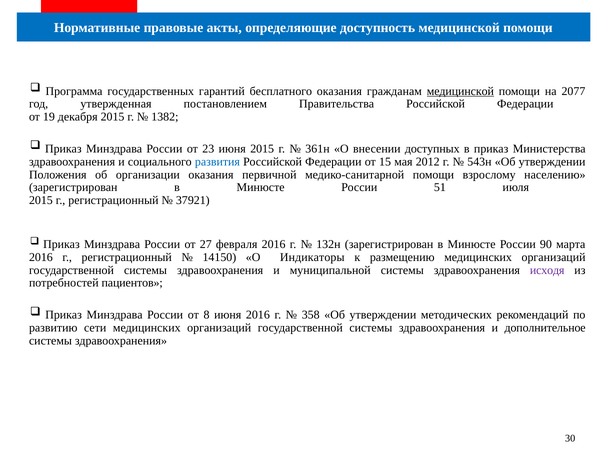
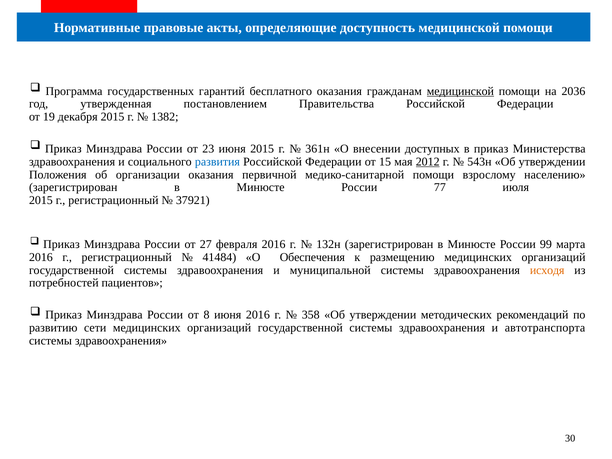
2077: 2077 -> 2036
2012 underline: none -> present
51: 51 -> 77
90: 90 -> 99
14150: 14150 -> 41484
Индикаторы: Индикаторы -> Обеспечения
исходя colour: purple -> orange
дополнительное: дополнительное -> автотранспорта
